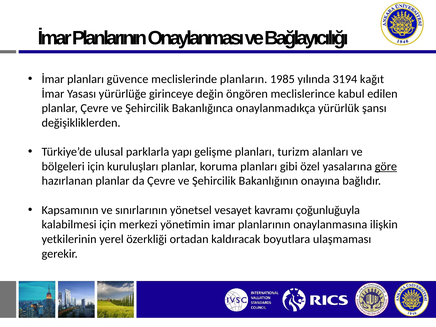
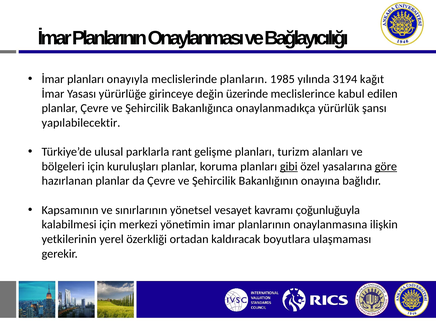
güvence: güvence -> onayıyla
öngören: öngören -> üzerinde
değişikliklerden: değişikliklerden -> yapılabilecektir
yapı: yapı -> rant
gibi underline: none -> present
